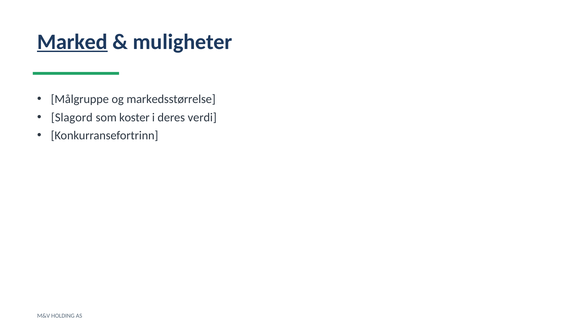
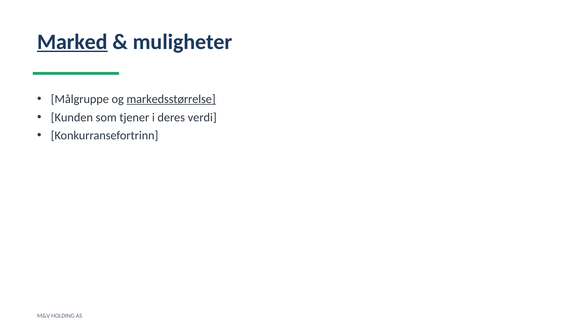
markedsstørrelse underline: none -> present
Slagord: Slagord -> Kunden
koster: koster -> tjener
